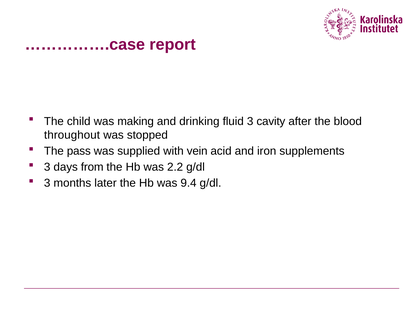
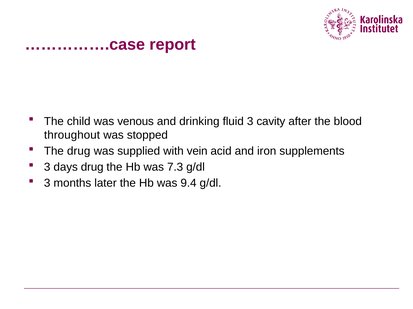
making: making -> venous
The pass: pass -> drug
days from: from -> drug
2.2: 2.2 -> 7.3
